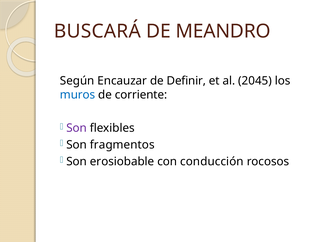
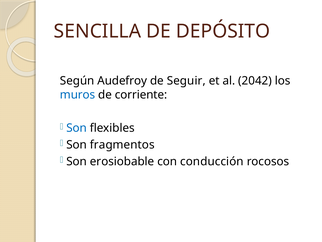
BUSCARÁ: BUSCARÁ -> SENCILLA
MEANDRO: MEANDRO -> DEPÓSITO
Encauzar: Encauzar -> Audefroy
Definir: Definir -> Seguir
2045: 2045 -> 2042
Son at (77, 128) colour: purple -> blue
